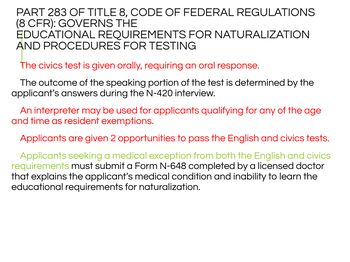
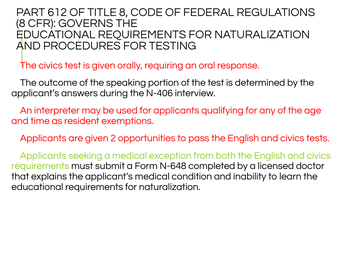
283: 283 -> 612
N-420: N-420 -> N-406
